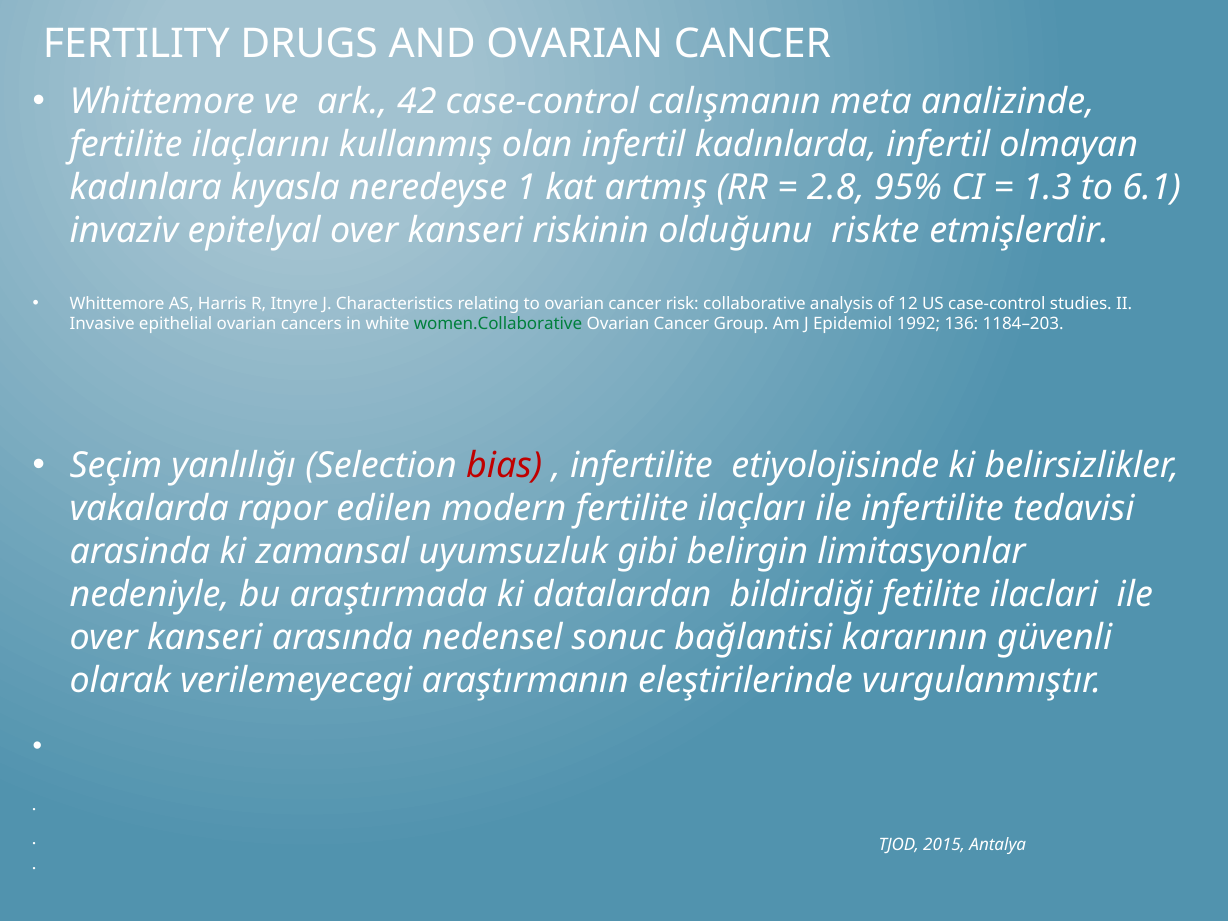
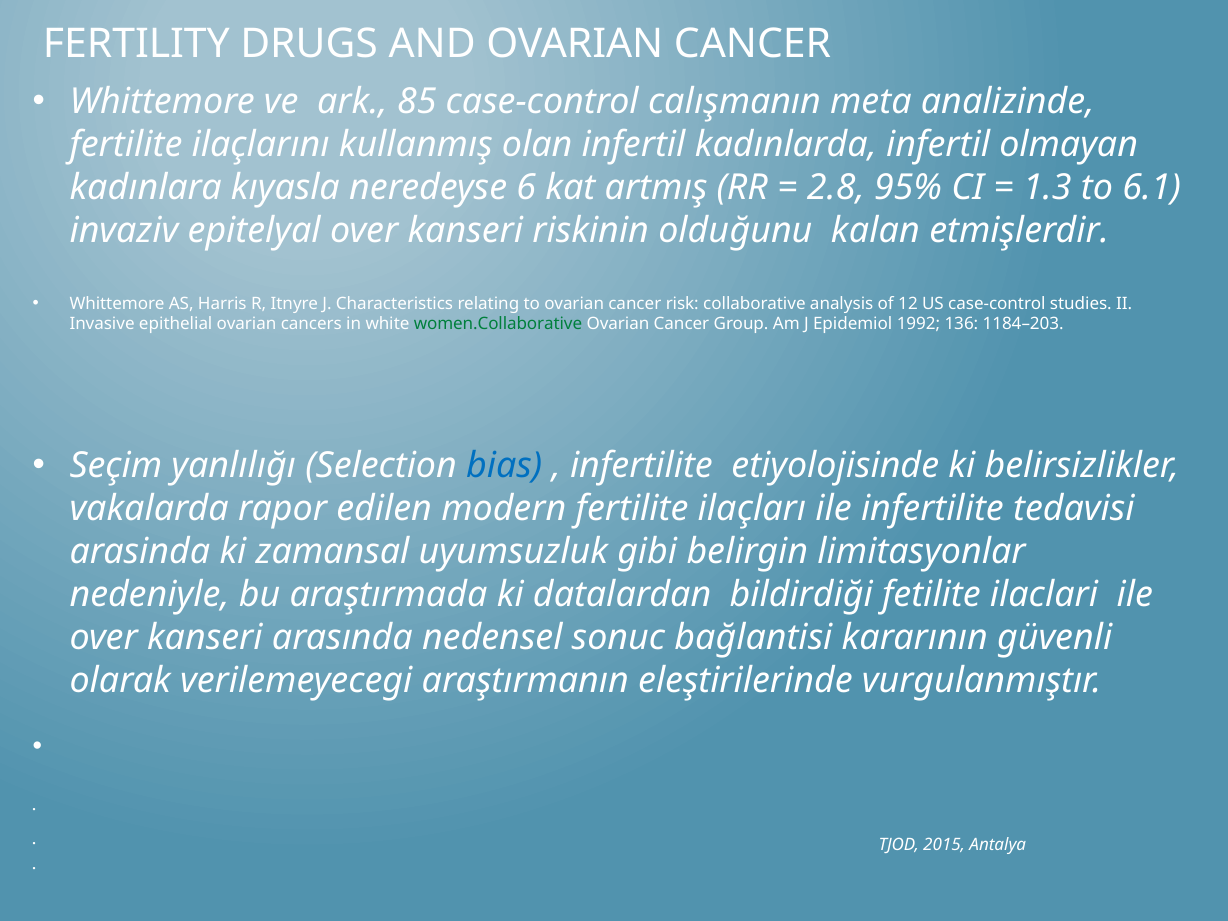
42: 42 -> 85
1: 1 -> 6
riskte: riskte -> kalan
bias colour: red -> blue
